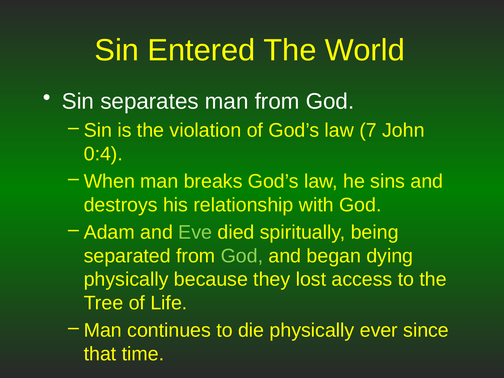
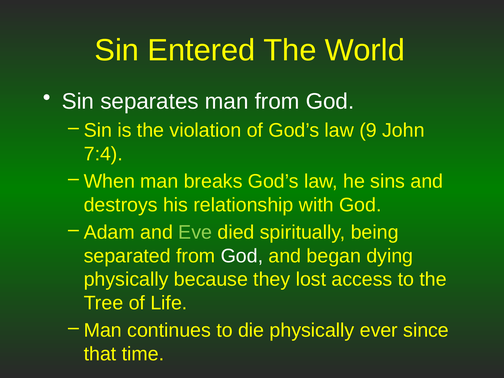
7: 7 -> 9
0:4: 0:4 -> 7:4
God at (242, 256) colour: light green -> white
